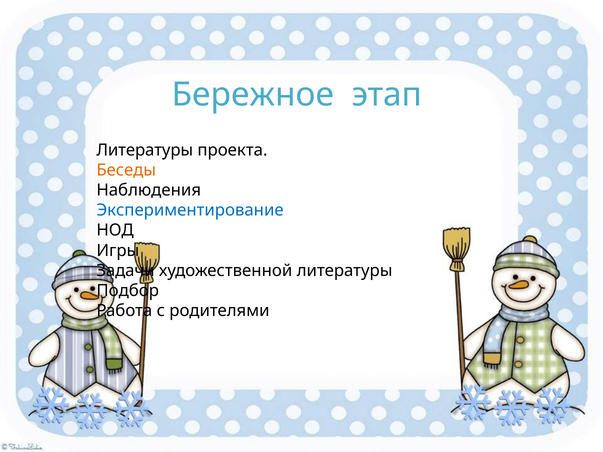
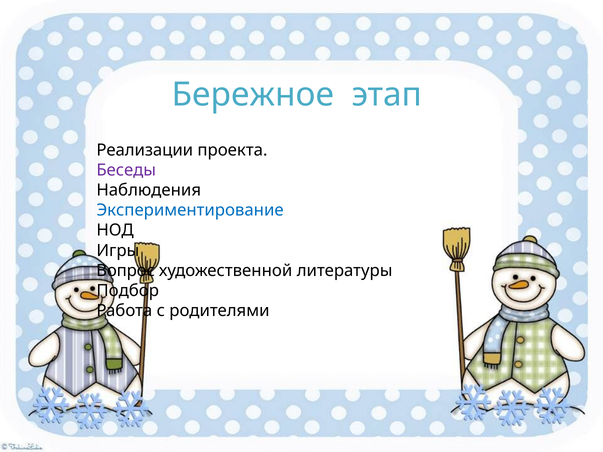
Литературы at (145, 150): Литературы -> Реализации
Беседы colour: orange -> purple
Задачи: Задачи -> Вопрос
